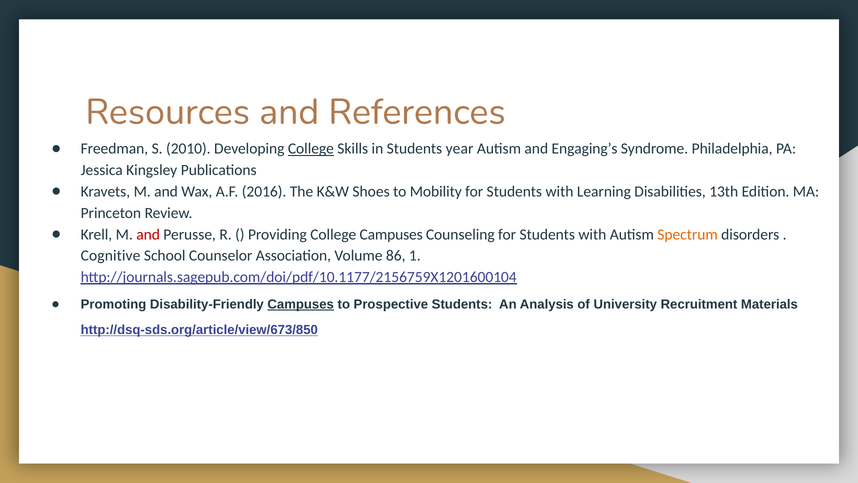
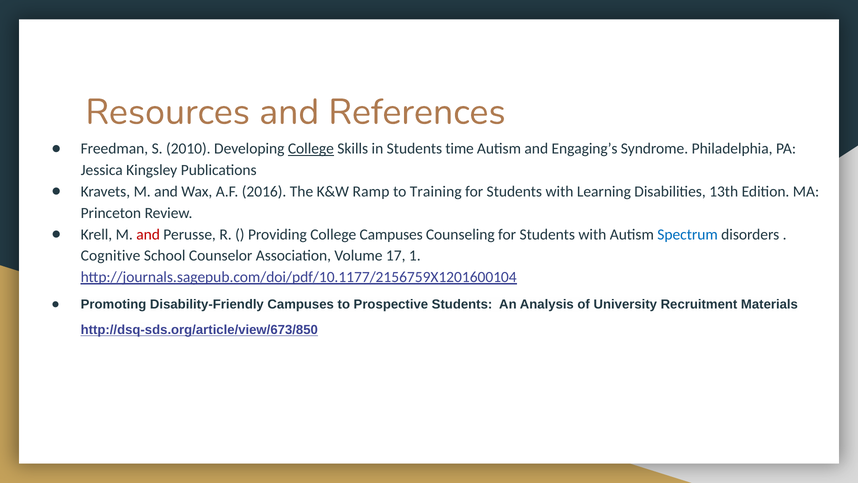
year: year -> time
Shoes: Shoes -> Ramp
Mobility: Mobility -> Training
Spectrum colour: orange -> blue
86: 86 -> 17
Campuses at (301, 304) underline: present -> none
